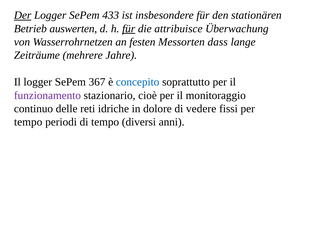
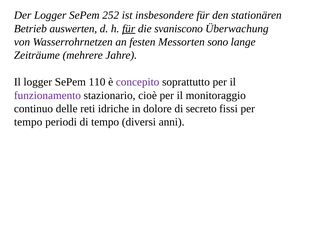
Der underline: present -> none
433: 433 -> 252
attribuisce: attribuisce -> svaniscono
dass: dass -> sono
367: 367 -> 110
concepito colour: blue -> purple
vedere: vedere -> secreto
